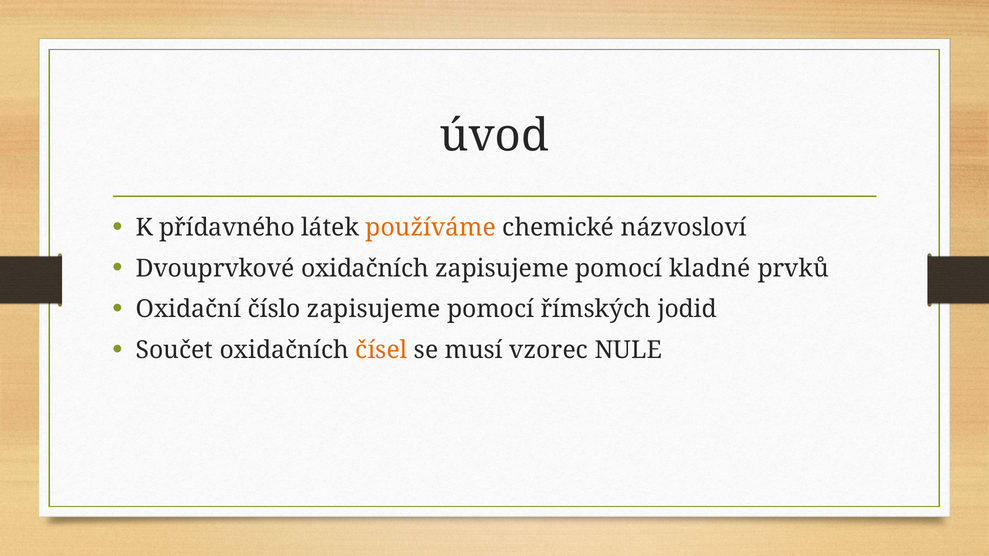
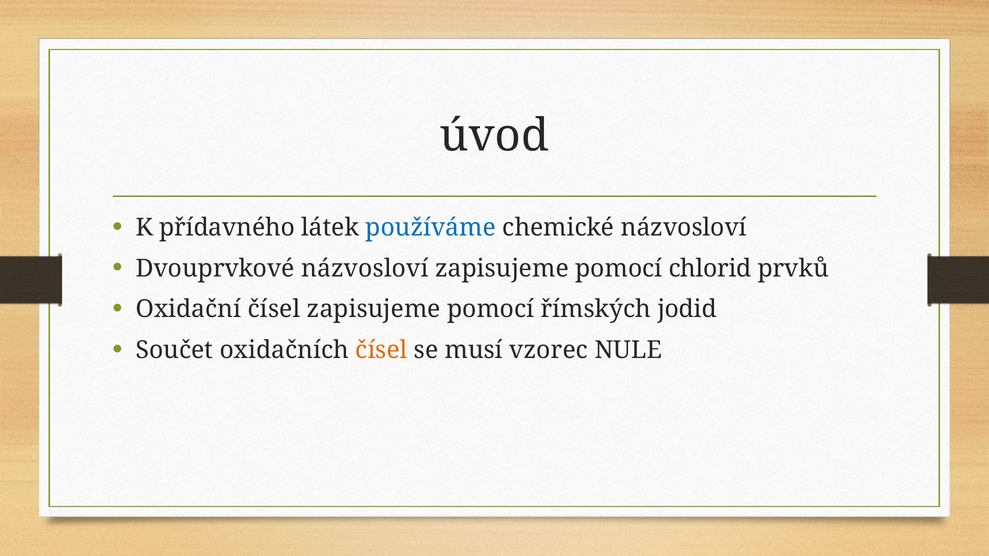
používáme colour: orange -> blue
Dvouprvkové oxidačních: oxidačních -> názvosloví
kladné: kladné -> chlorid
Oxidační číslo: číslo -> čísel
